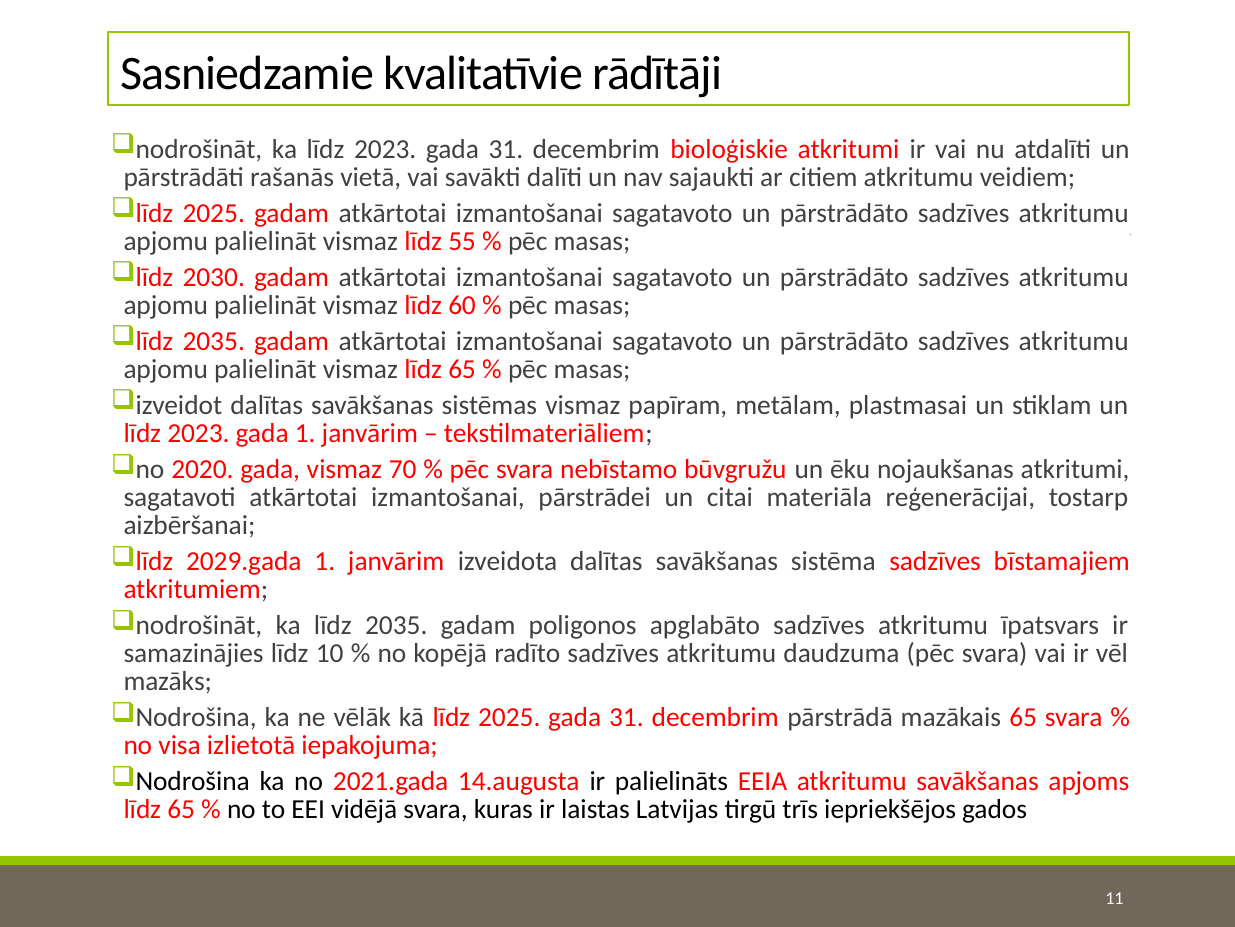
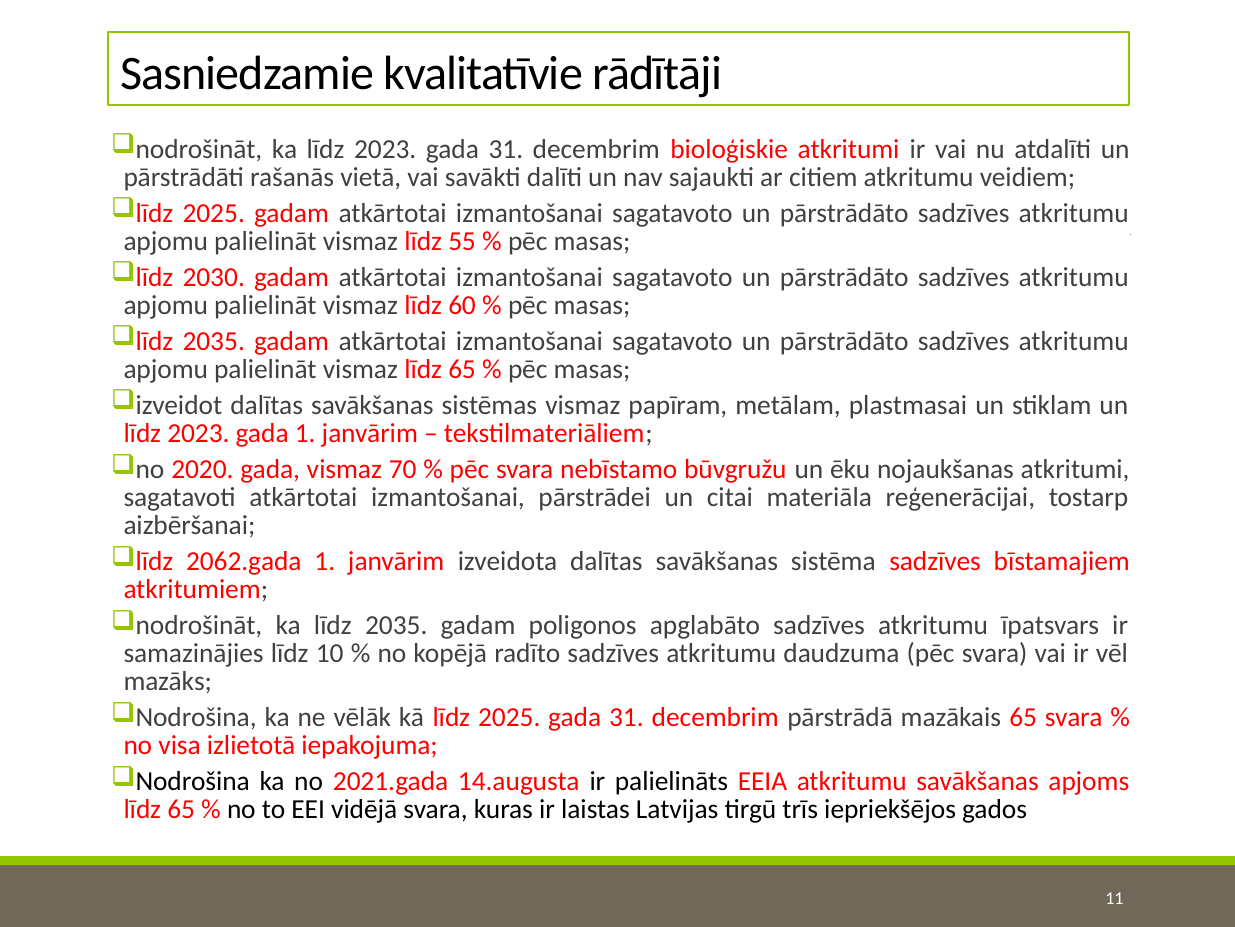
2029.gada: 2029.gada -> 2062.gada
